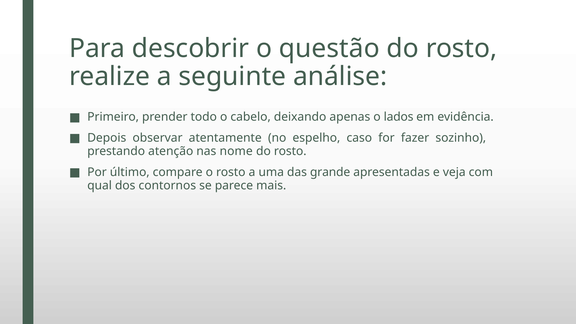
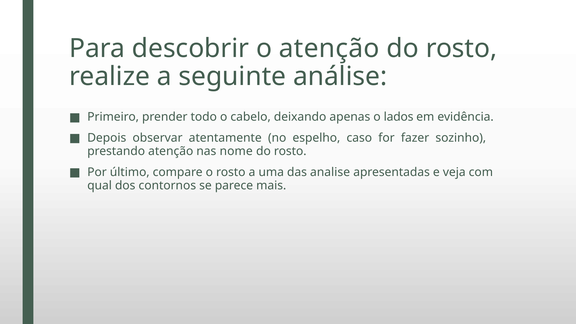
o questão: questão -> atenção
grande: grande -> analise
